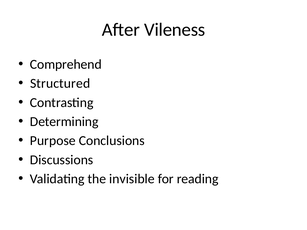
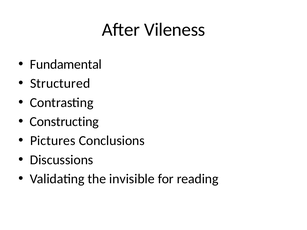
Comprehend: Comprehend -> Fundamental
Determining: Determining -> Constructing
Purpose: Purpose -> Pictures
